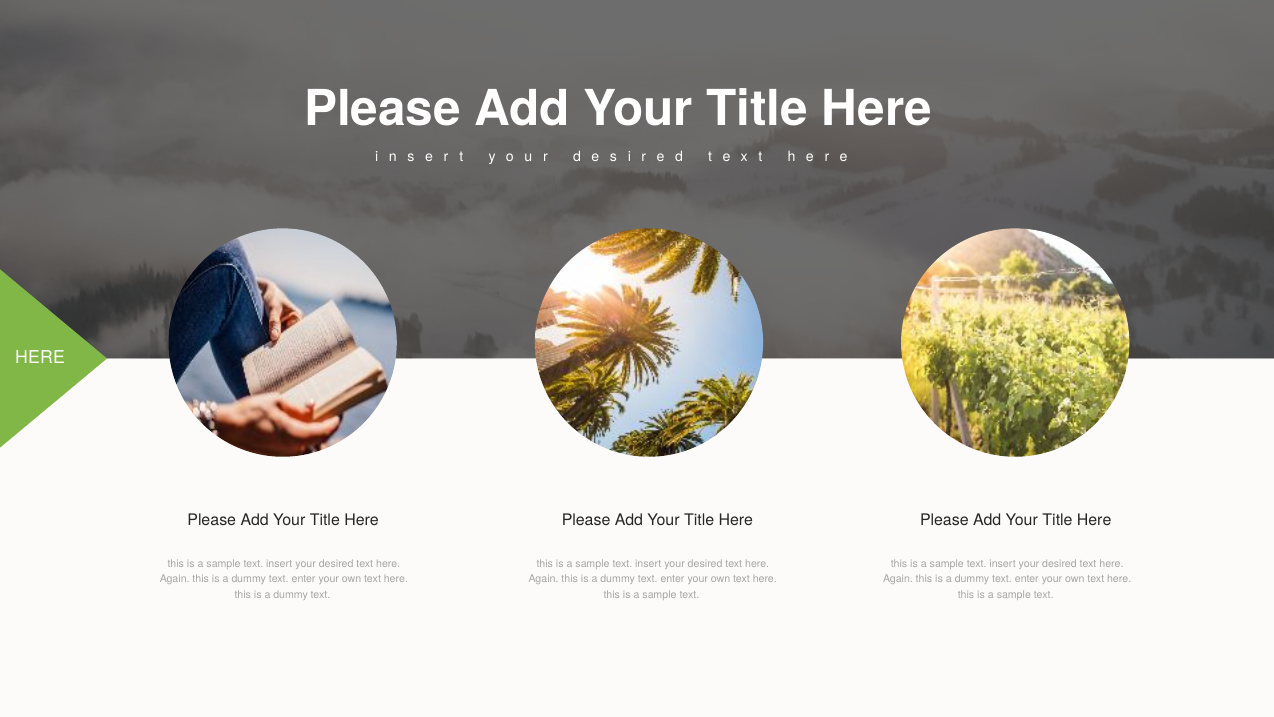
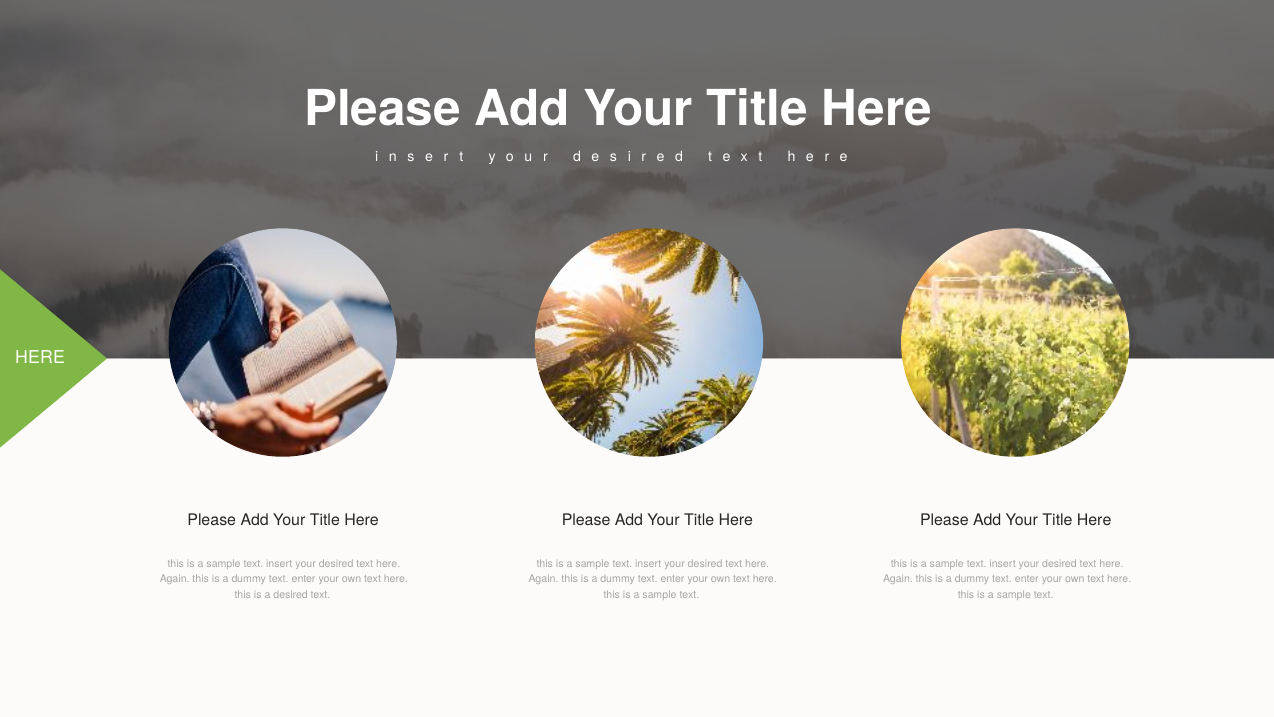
dummy at (291, 595): dummy -> desired
